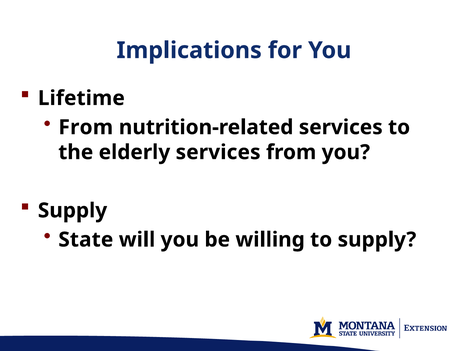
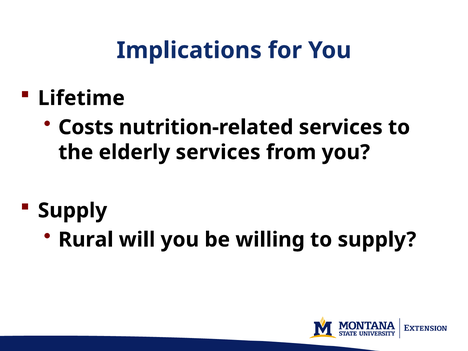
From at (86, 127): From -> Costs
State: State -> Rural
